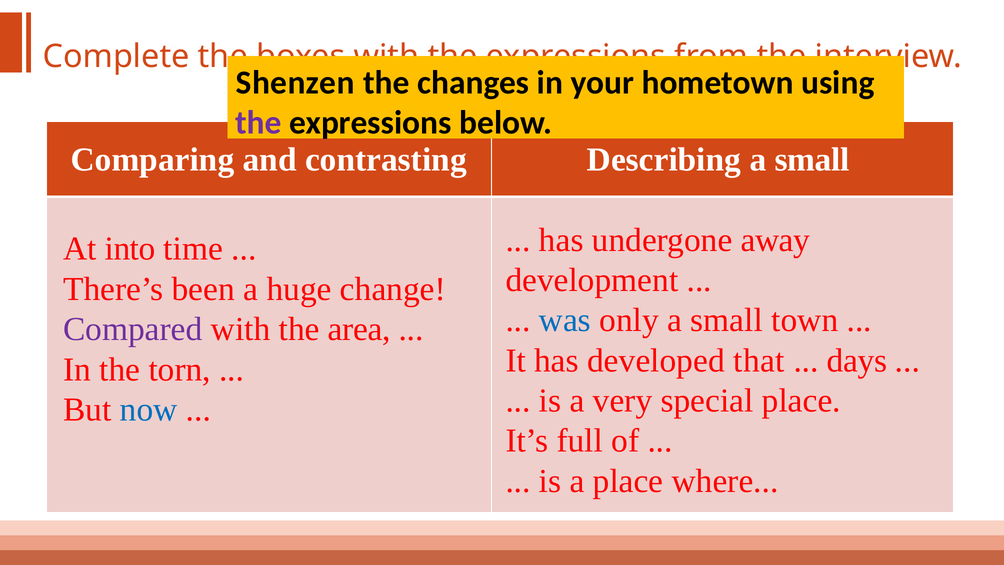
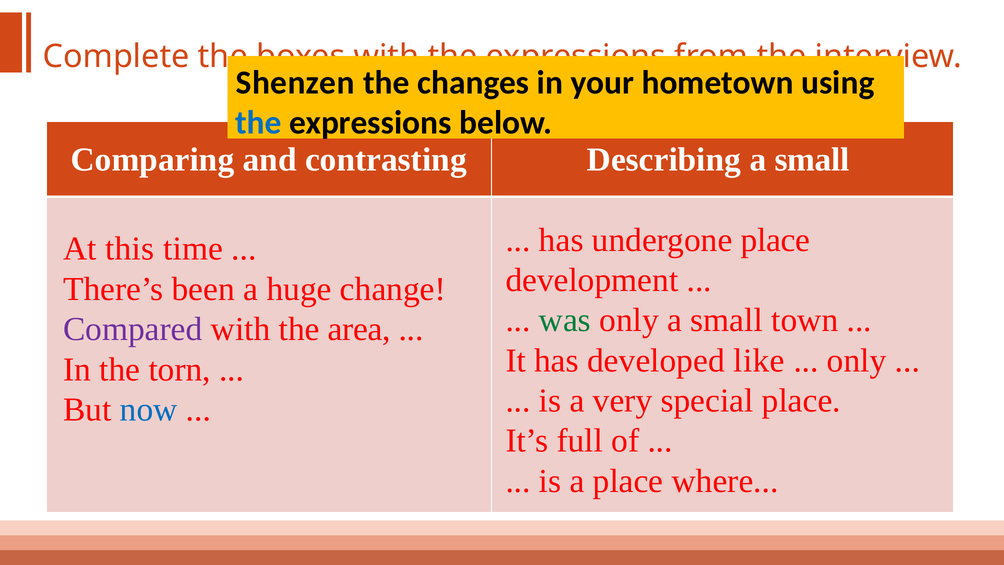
the at (259, 123) colour: purple -> blue
undergone away: away -> place
into: into -> this
was colour: blue -> green
that: that -> like
days at (857, 360): days -> only
